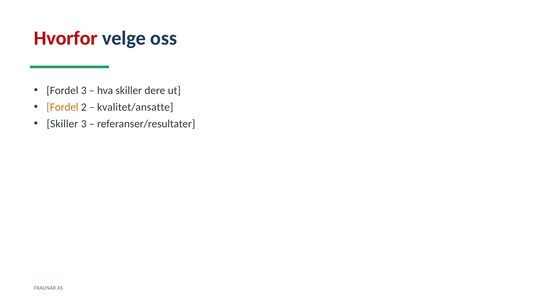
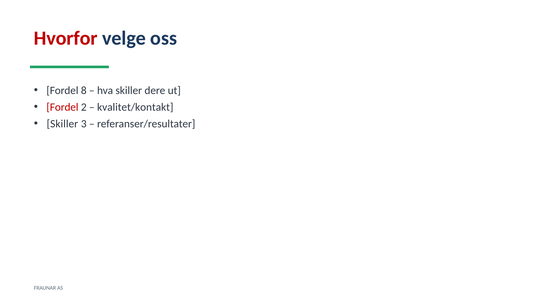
Fordel 3: 3 -> 8
Fordel at (62, 107) colour: orange -> red
kvalitet/ansatte: kvalitet/ansatte -> kvalitet/kontakt
